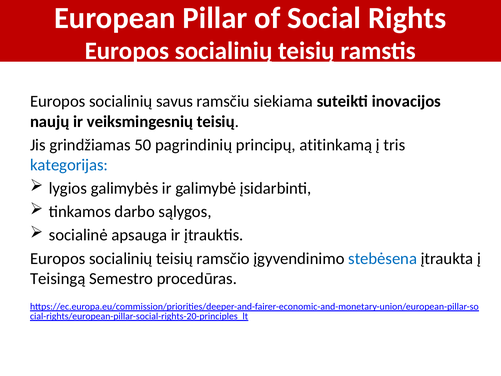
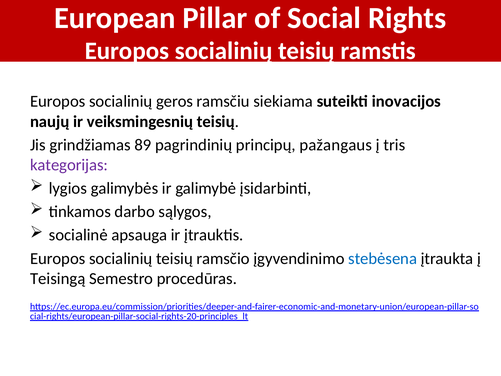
savus: savus -> geros
50: 50 -> 89
atitinkamą: atitinkamą -> pažangaus
kategorijas colour: blue -> purple
